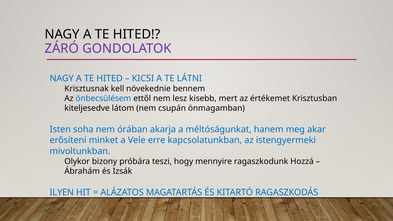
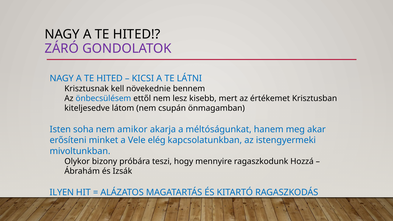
órában: órában -> amikor
erre: erre -> elég
